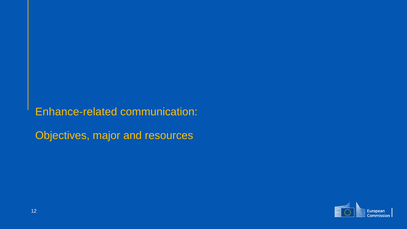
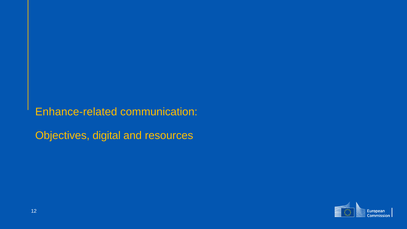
major: major -> digital
